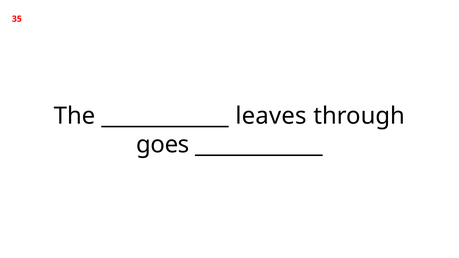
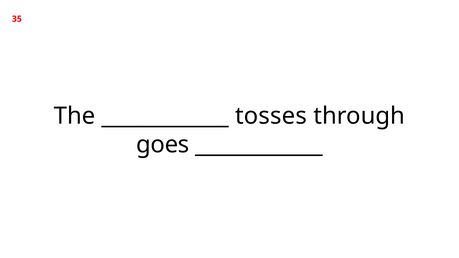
leaves: leaves -> tosses
